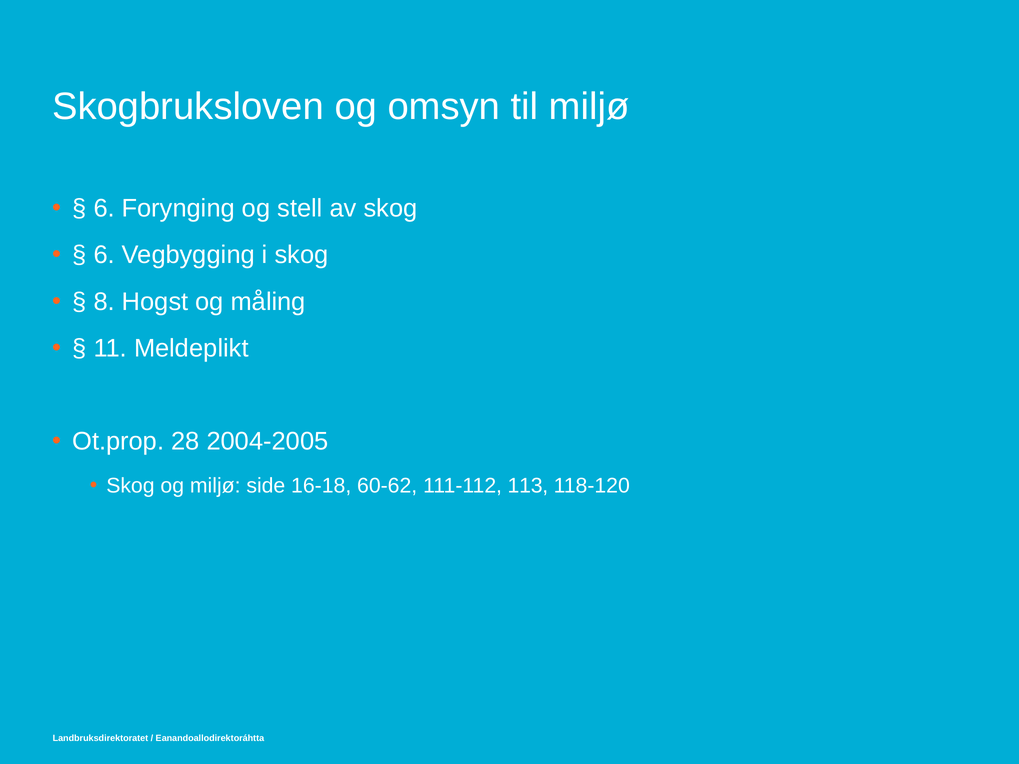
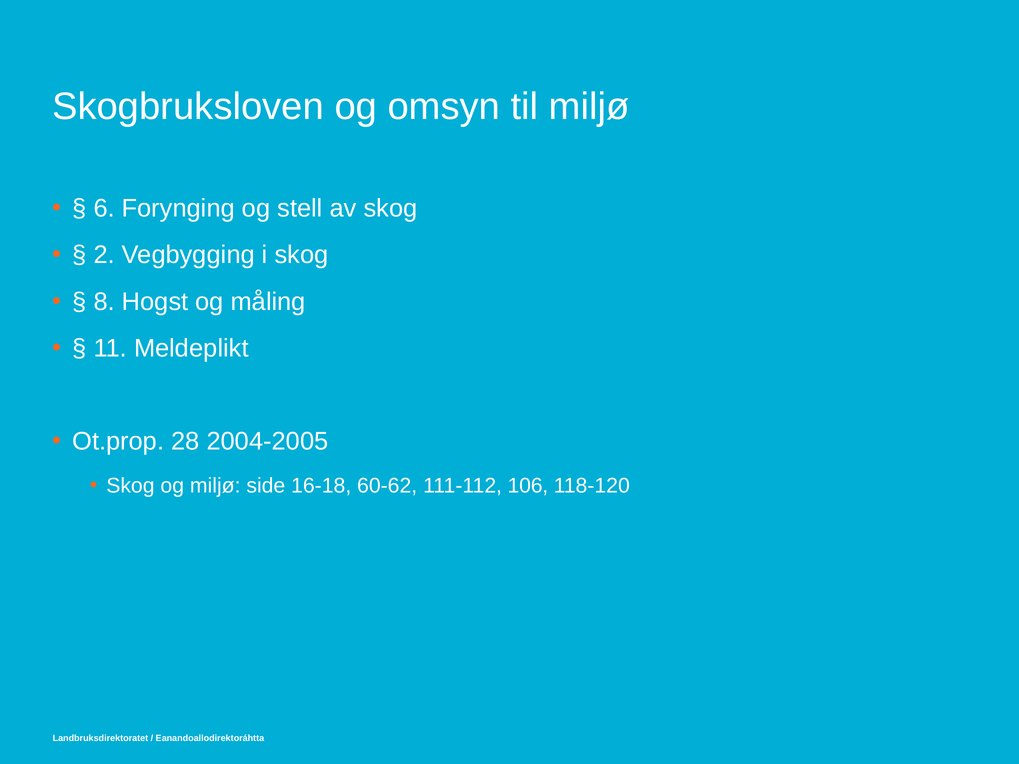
6 at (104, 255): 6 -> 2
113: 113 -> 106
